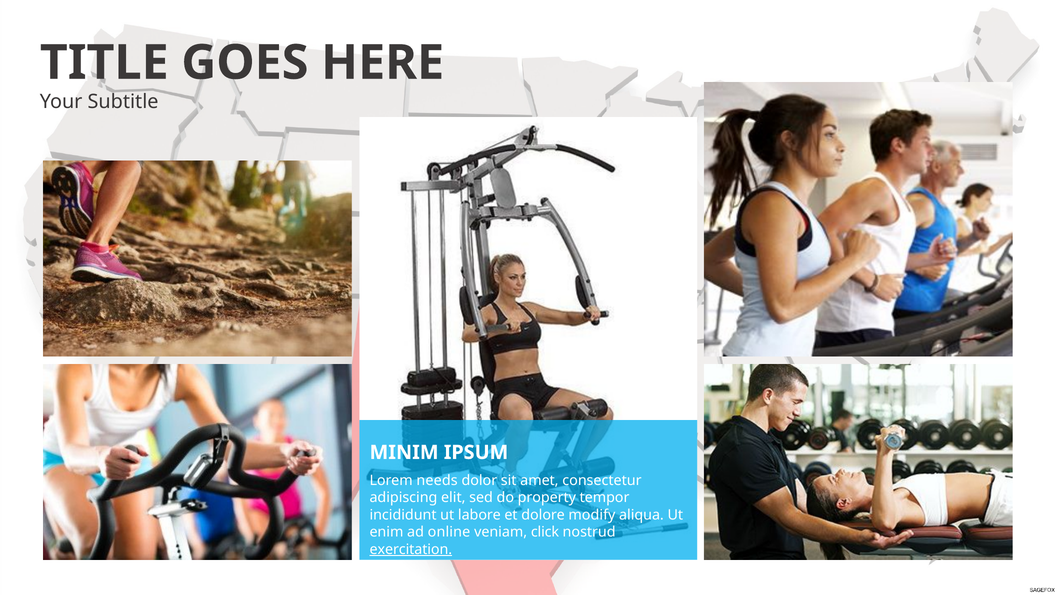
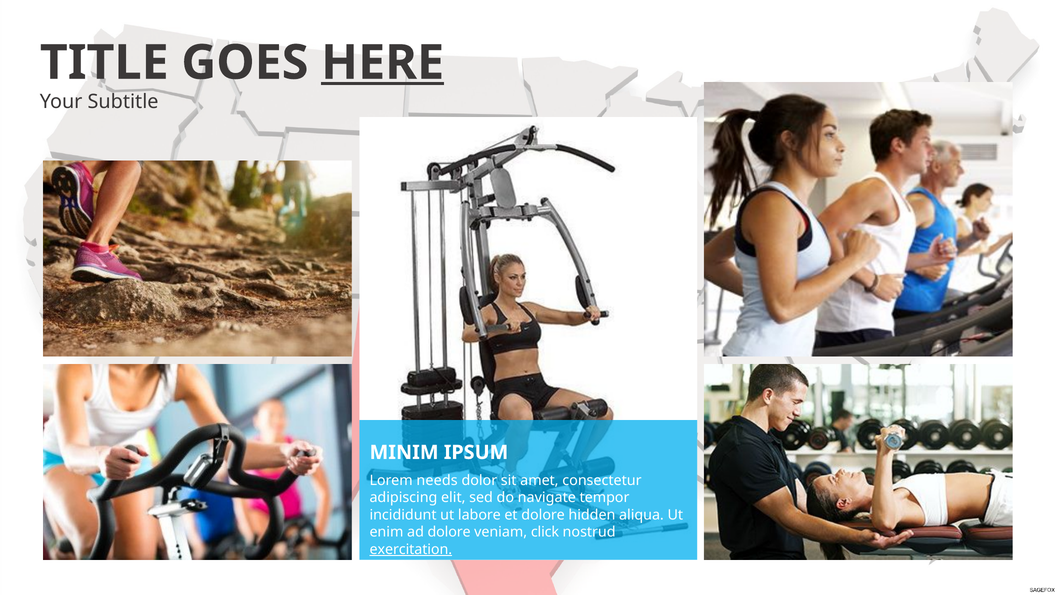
HERE underline: none -> present
property: property -> navigate
modify: modify -> hidden
ad online: online -> dolore
